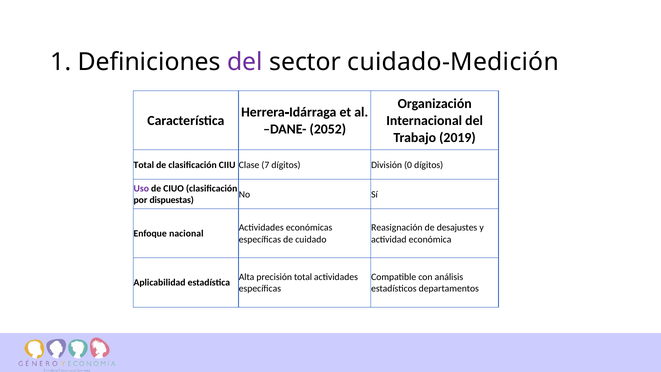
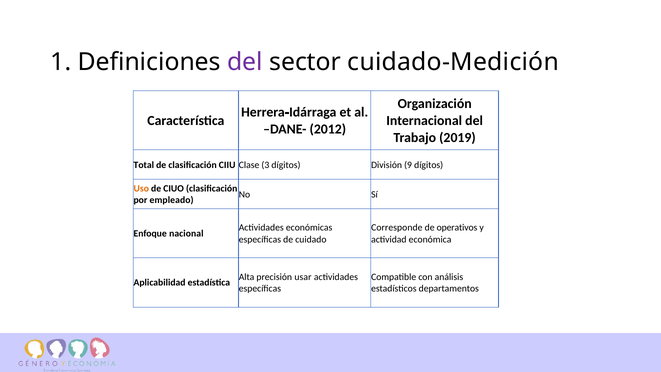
2052: 2052 -> 2012
7: 7 -> 3
0: 0 -> 9
Uso colour: purple -> orange
dispuestas: dispuestas -> empleado
Reasignación: Reasignación -> Corresponde
desajustes: desajustes -> operativos
precisión total: total -> usar
